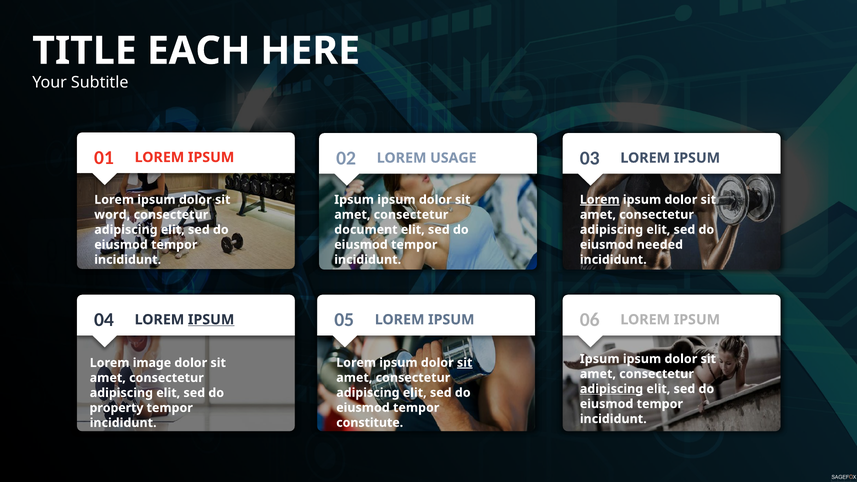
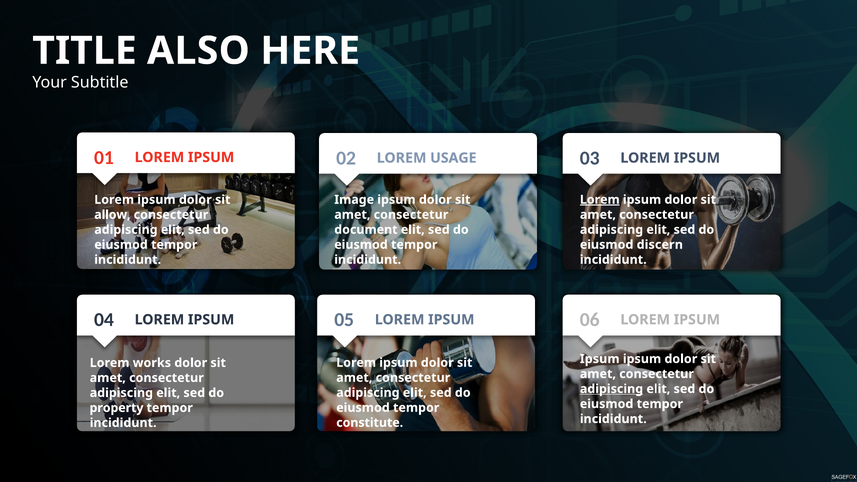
EACH: EACH -> ALSO
Ipsum at (354, 200): Ipsum -> Image
word: word -> allow
needed: needed -> discern
IPSUM at (211, 320) underline: present -> none
sit at (465, 363) underline: present -> none
image: image -> works
